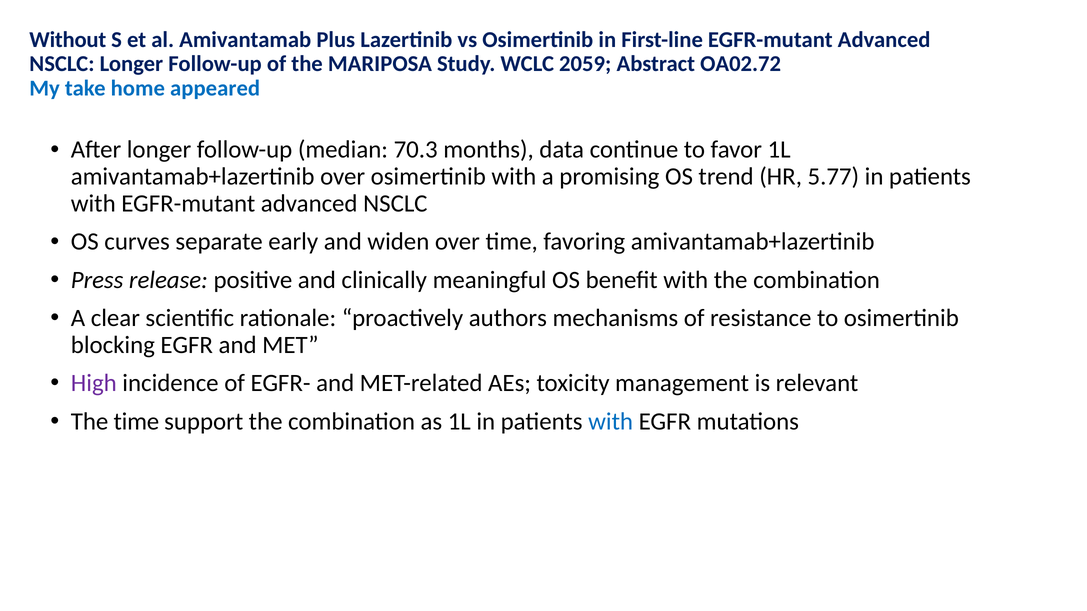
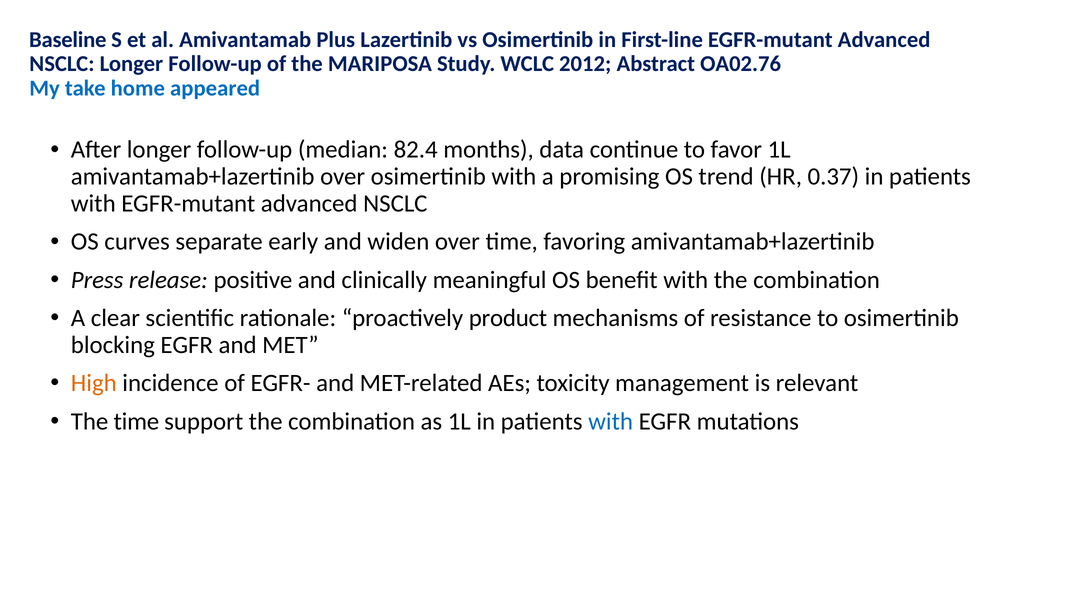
Without: Without -> Baseline
2059: 2059 -> 2012
OA02.72: OA02.72 -> OA02.76
70.3: 70.3 -> 82.4
5.77: 5.77 -> 0.37
authors: authors -> product
High colour: purple -> orange
